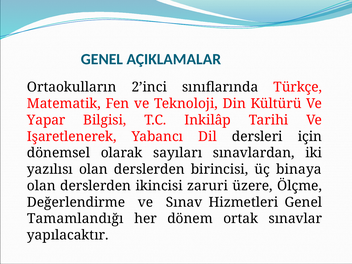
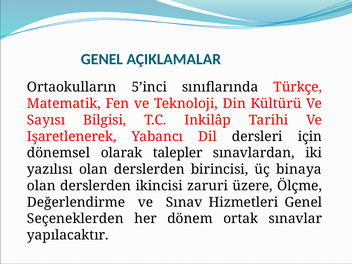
2’inci: 2’inci -> 5’inci
Yapar: Yapar -> Sayısı
sayıları: sayıları -> talepler
Tamamlandığı: Tamamlandığı -> Seçeneklerden
